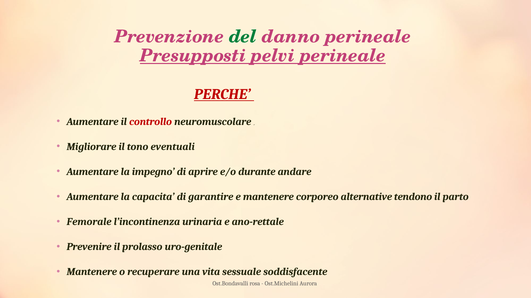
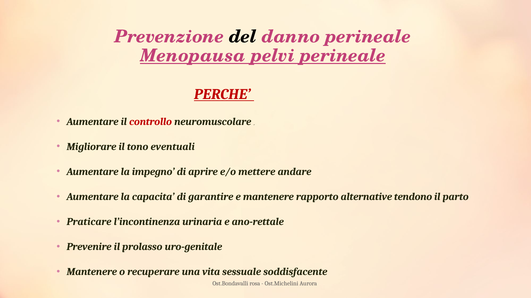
del colour: green -> black
Presupposti: Presupposti -> Menopausa
durante: durante -> mettere
corporeo: corporeo -> rapporto
Femorale: Femorale -> Praticare
